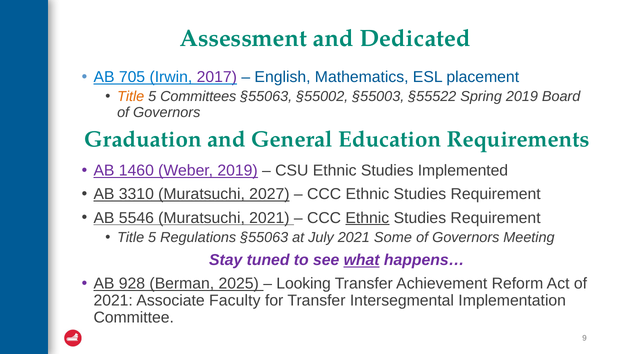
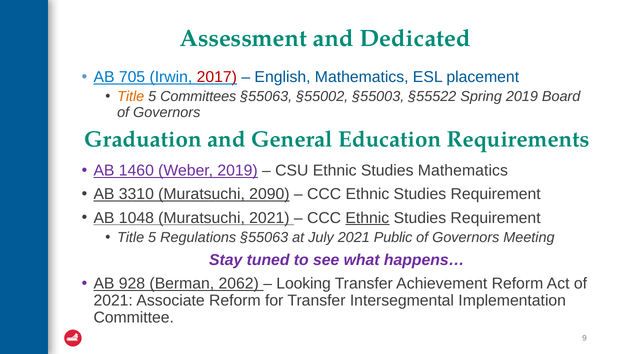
2017 colour: purple -> red
Studies Implemented: Implemented -> Mathematics
2027: 2027 -> 2090
5546: 5546 -> 1048
Some: Some -> Public
what underline: present -> none
2025: 2025 -> 2062
Associate Faculty: Faculty -> Reform
